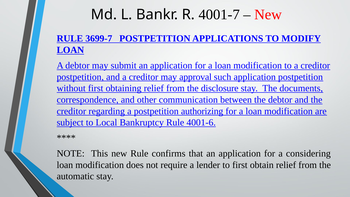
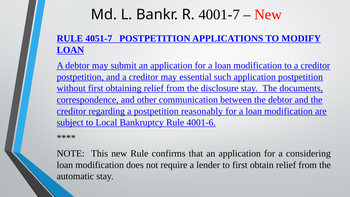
3699-7: 3699-7 -> 4051-7
approval: approval -> essential
authorizing: authorizing -> reasonably
